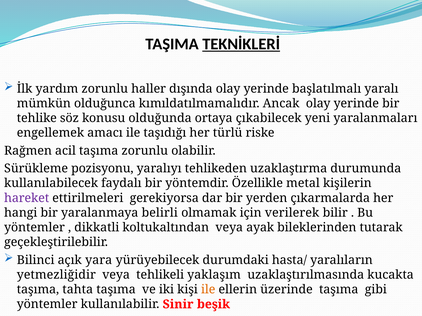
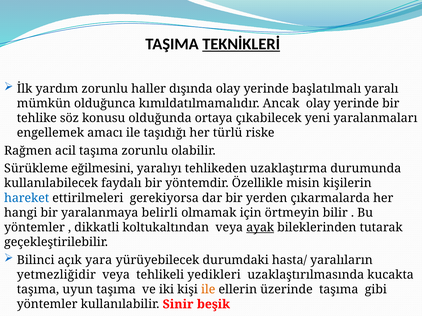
pozisyonu: pozisyonu -> eğilmesini
metal: metal -> misin
hareket colour: purple -> blue
verilerek: verilerek -> örtmeyin
ayak underline: none -> present
yaklaşım: yaklaşım -> yedikleri
tahta: tahta -> uyun
